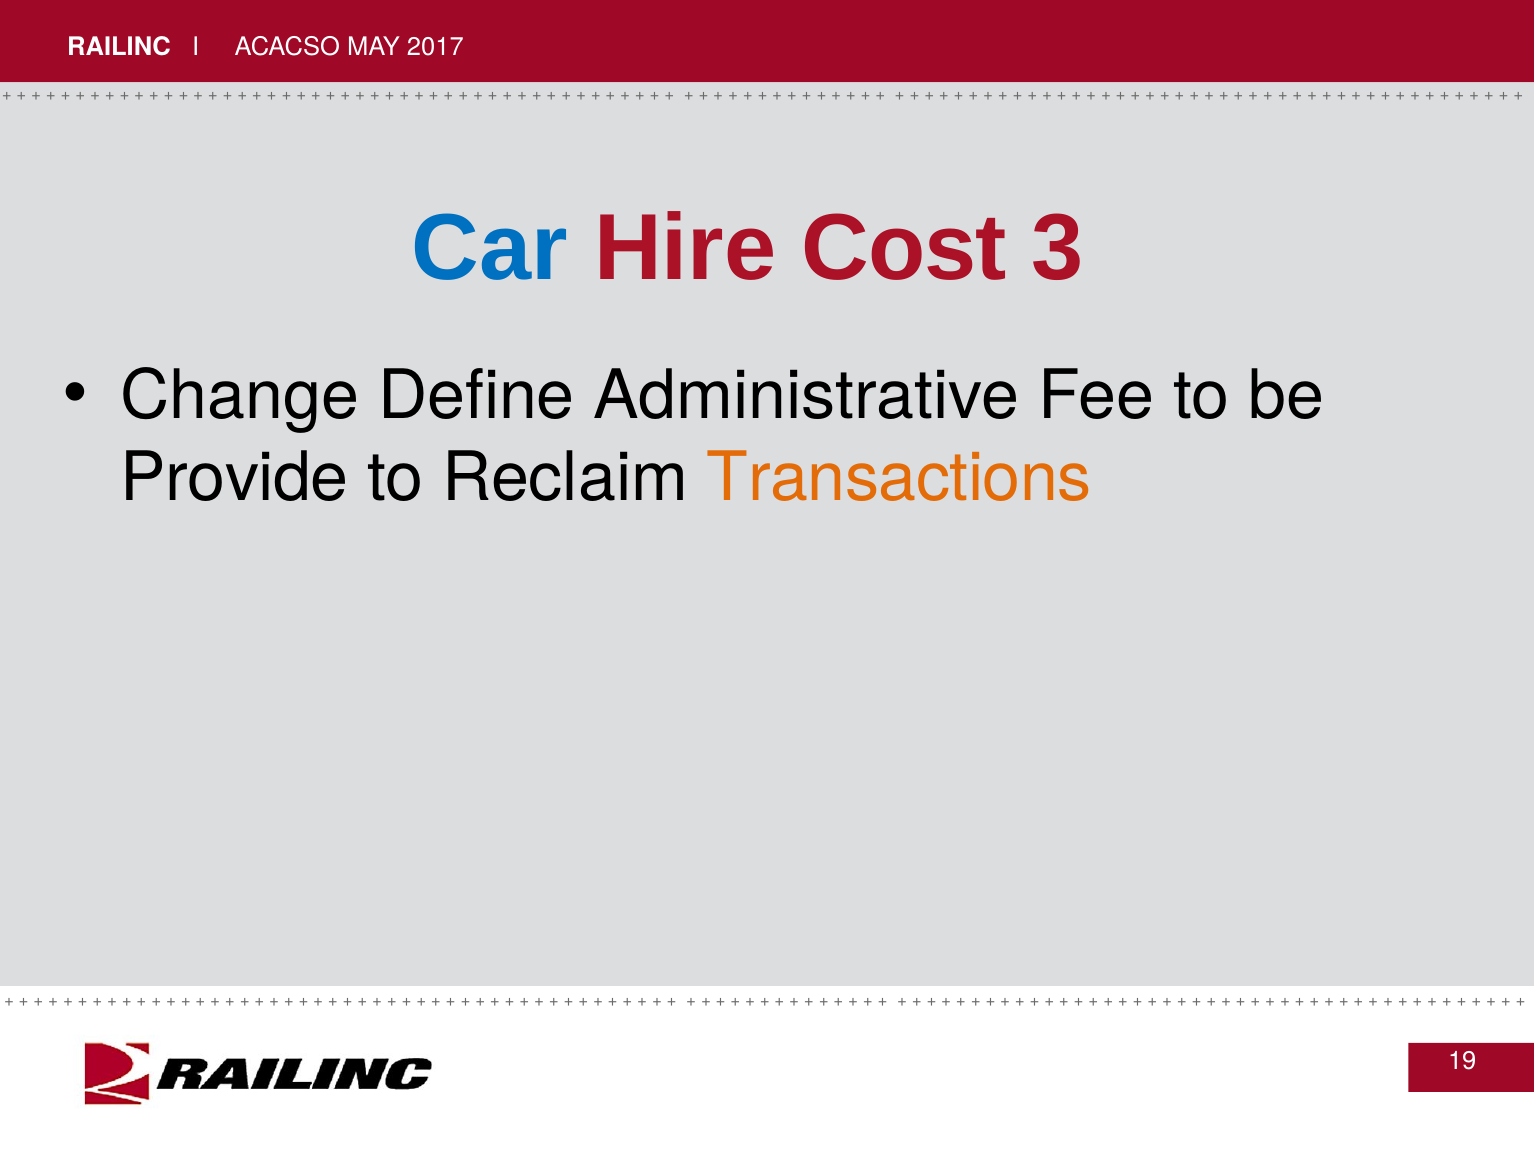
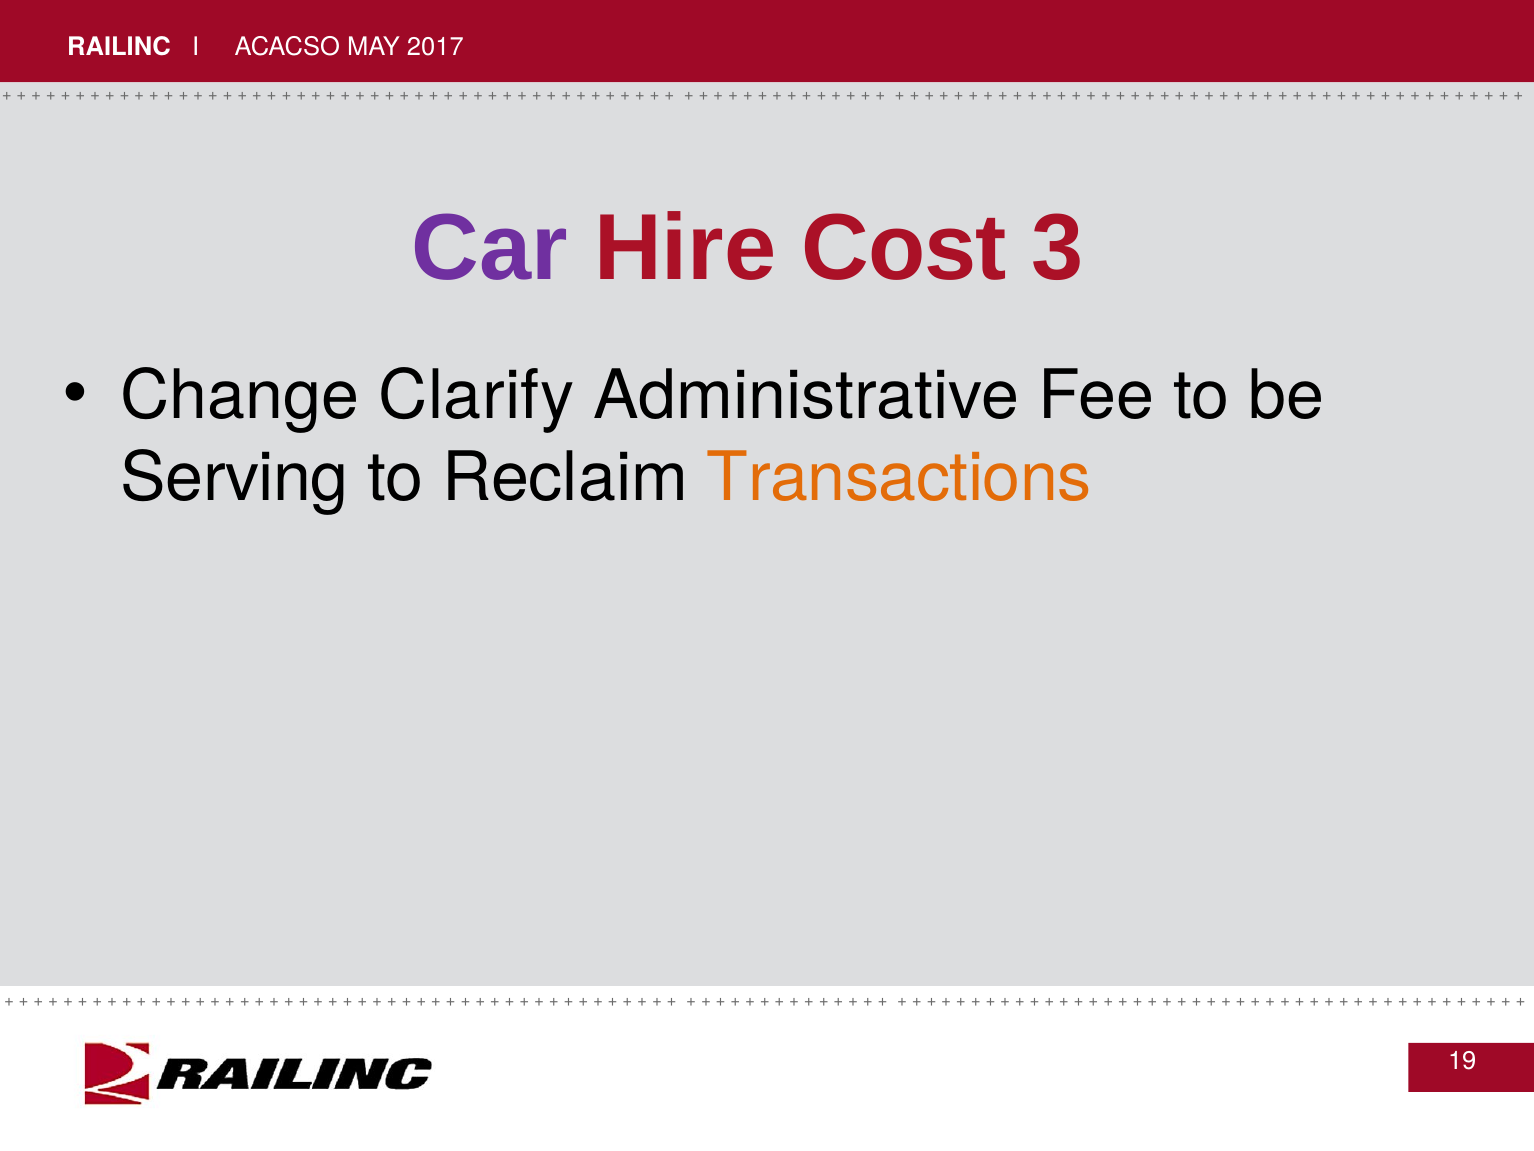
Car colour: blue -> purple
Define: Define -> Clarify
Provide: Provide -> Serving
